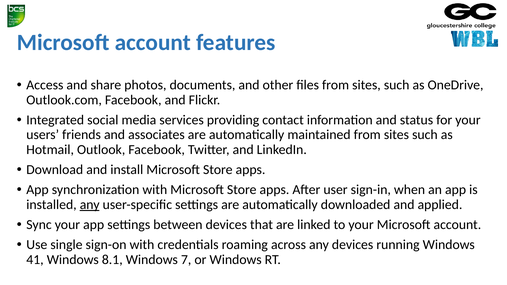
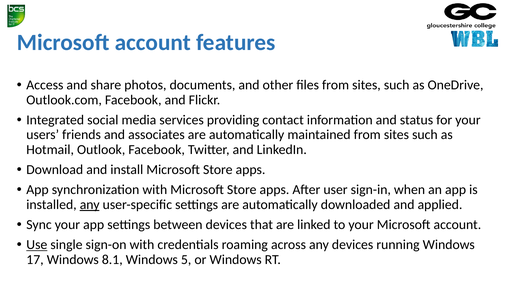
Use underline: none -> present
41: 41 -> 17
7: 7 -> 5
